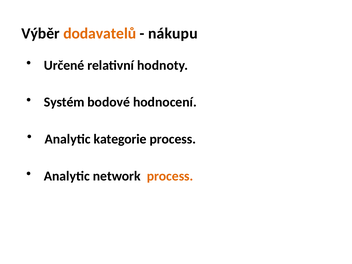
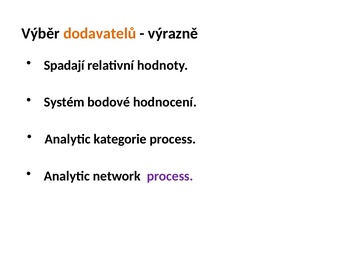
nákupu: nákupu -> výrazně
Určené: Určené -> Spadají
process at (170, 176) colour: orange -> purple
